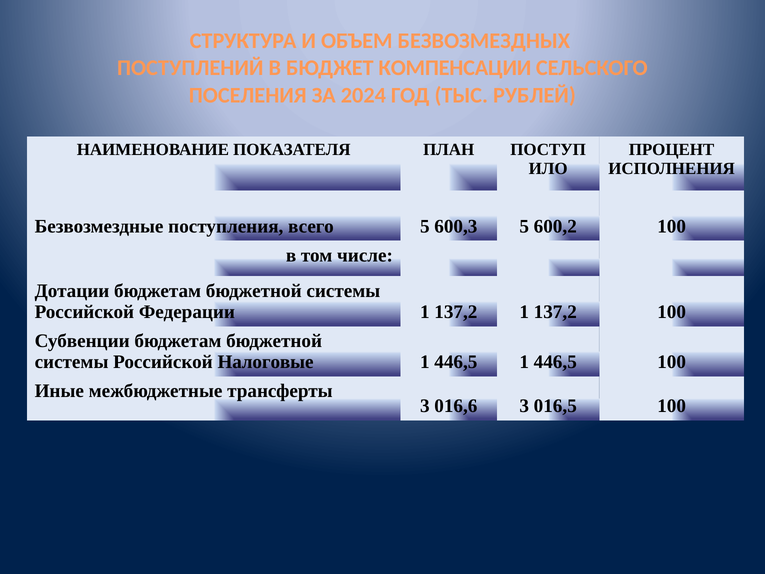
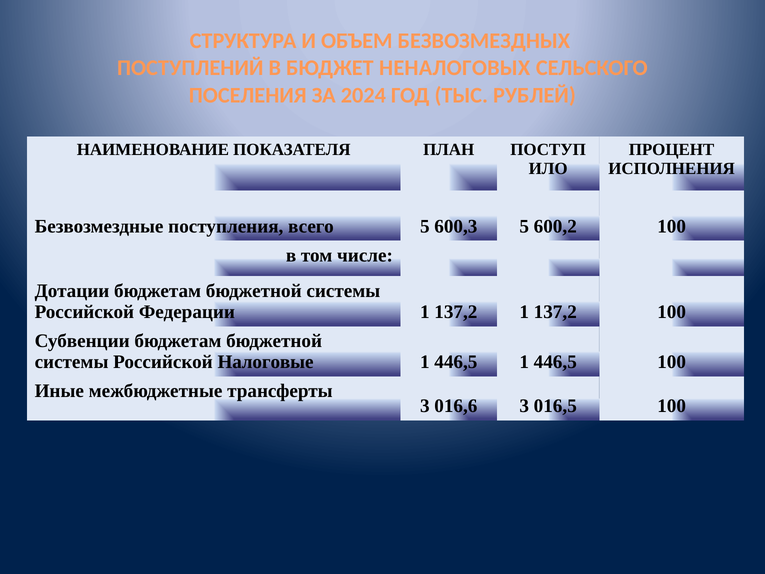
КОМПЕНСАЦИИ: КОМПЕНСАЦИИ -> НЕНАЛОГОВЫХ
